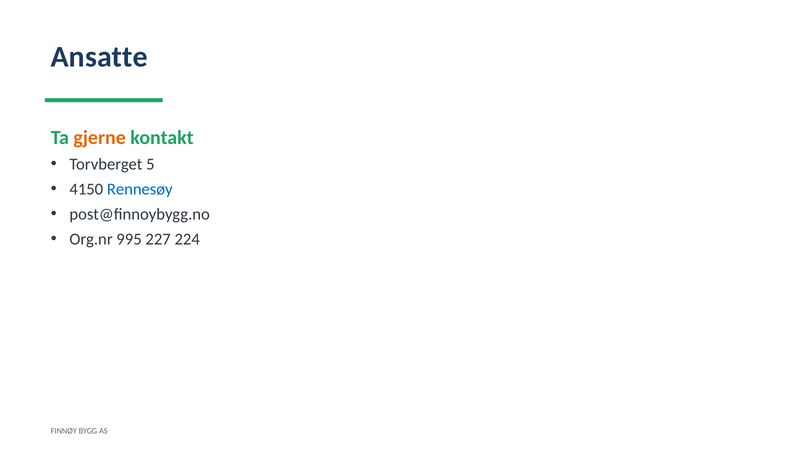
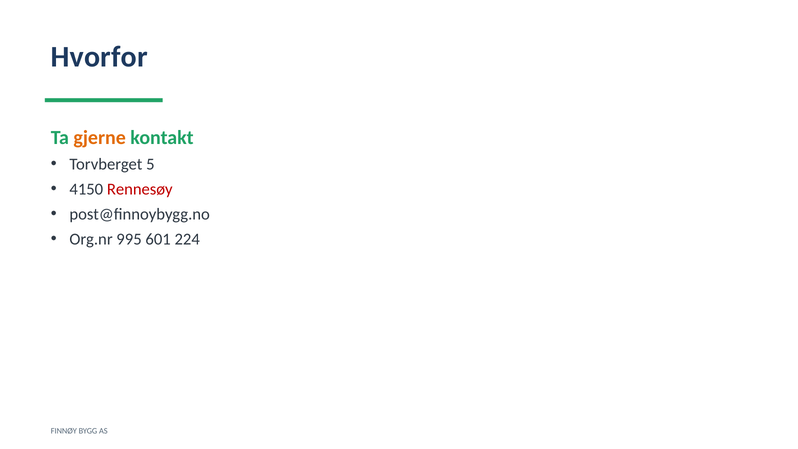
Ansatte: Ansatte -> Hvorfor
Rennesøy colour: blue -> red
227: 227 -> 601
